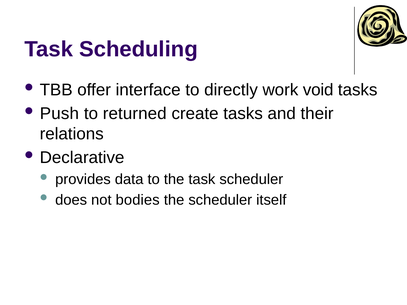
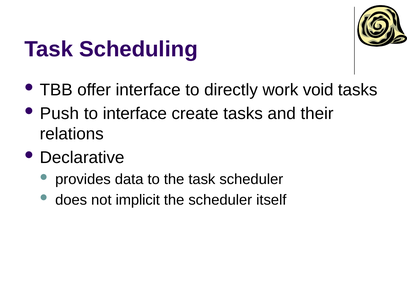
to returned: returned -> interface
bodies: bodies -> implicit
